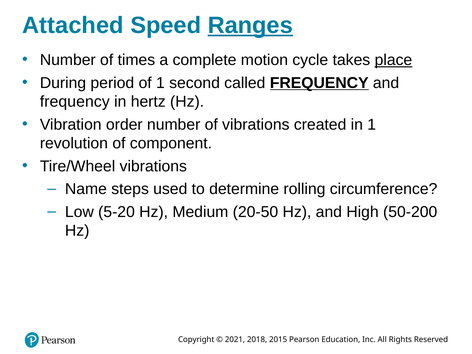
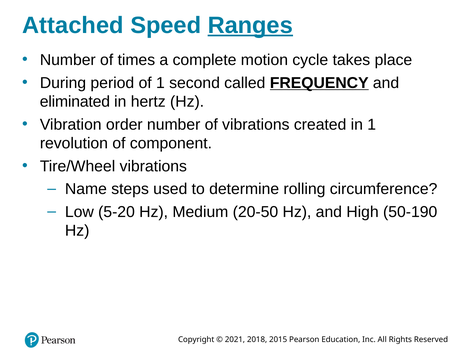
place underline: present -> none
frequency at (75, 102): frequency -> eliminated
50-200: 50-200 -> 50-190
